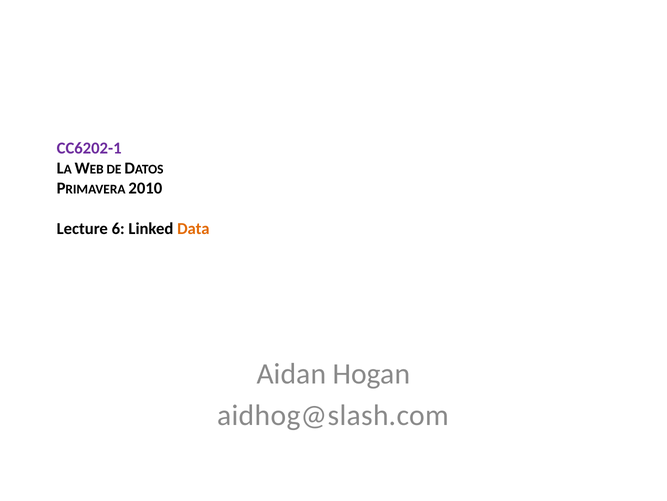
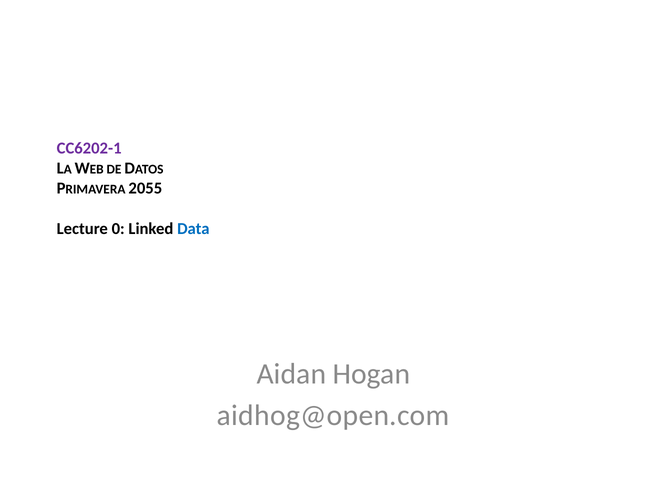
2010: 2010 -> 2055
6: 6 -> 0
Data colour: orange -> blue
aidhog@slash.com: aidhog@slash.com -> aidhog@open.com
